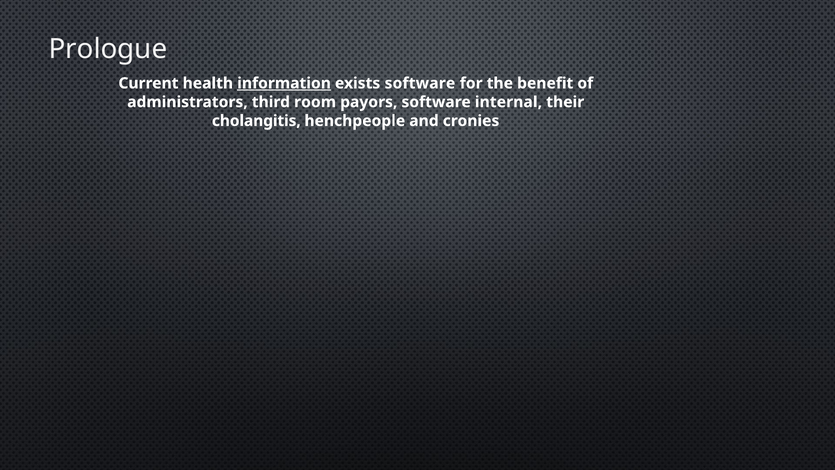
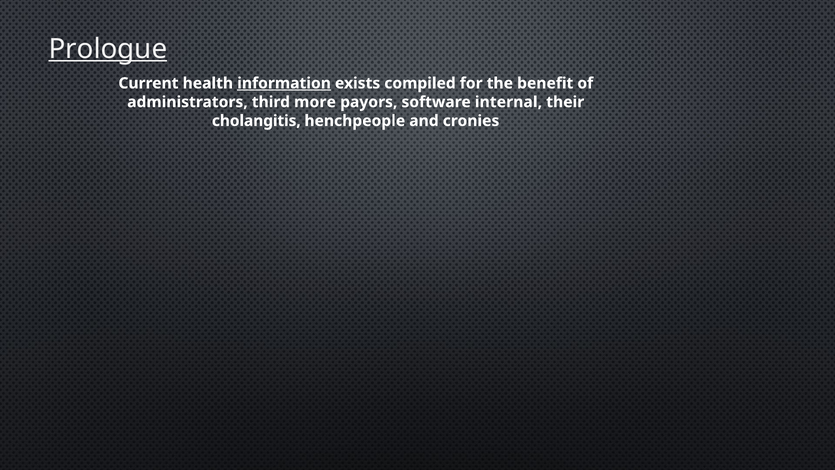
Prologue underline: none -> present
exists software: software -> compiled
room: room -> more
